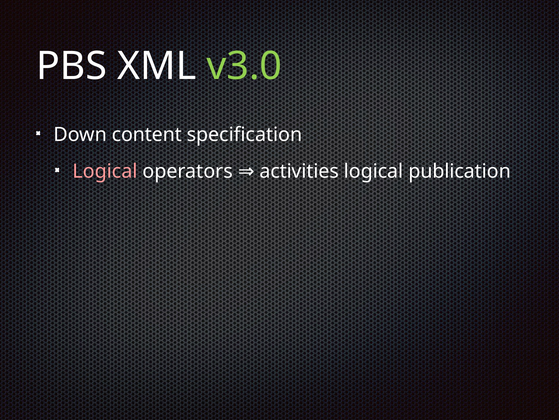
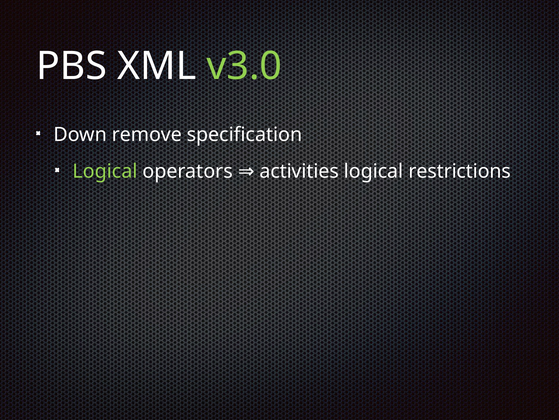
content: content -> remove
Logical at (105, 171) colour: pink -> light green
publication: publication -> restrictions
